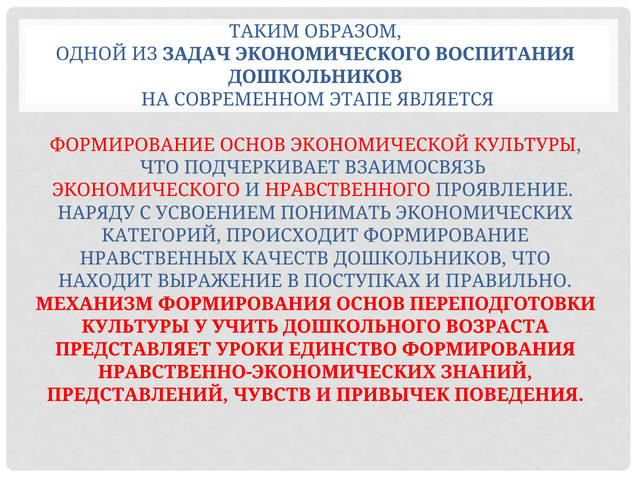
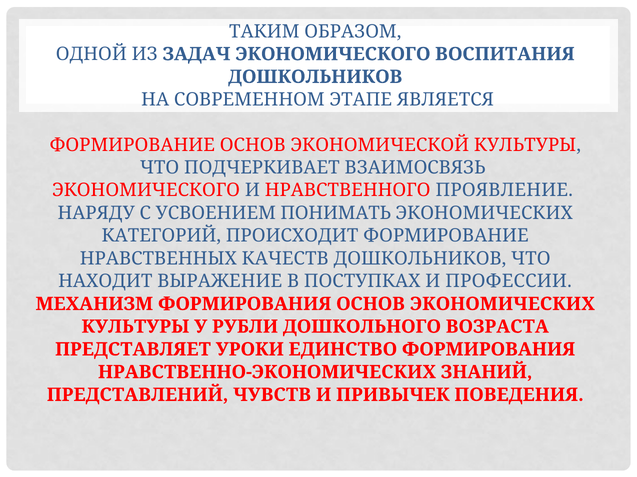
ПРАВИЛЬНО: ПРАВИЛЬНО -> ПРОФЕССИИ
ОСНОВ ПЕРЕПОДГОТОВКИ: ПЕРЕПОДГОТОВКИ -> ЭКОНОМИЧЕСКИХ
УЧИТЬ: УЧИТЬ -> РУБЛИ
